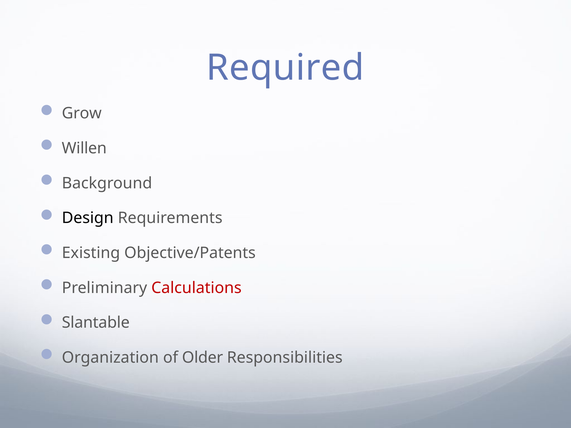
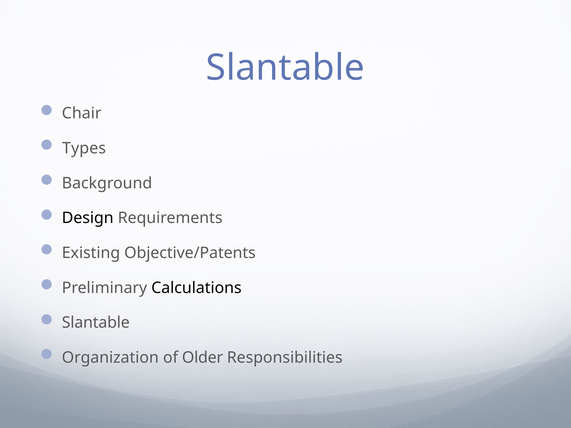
Required at (285, 68): Required -> Slantable
Grow: Grow -> Chair
Willen: Willen -> Types
Calculations colour: red -> black
